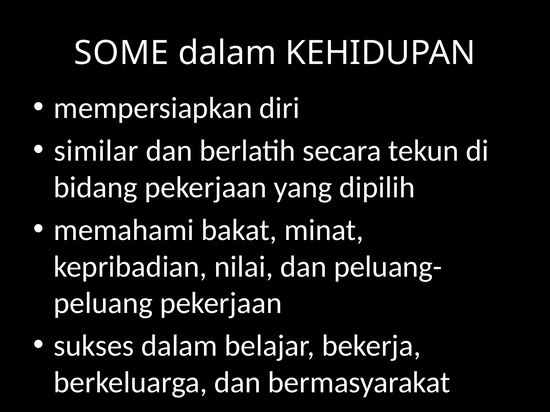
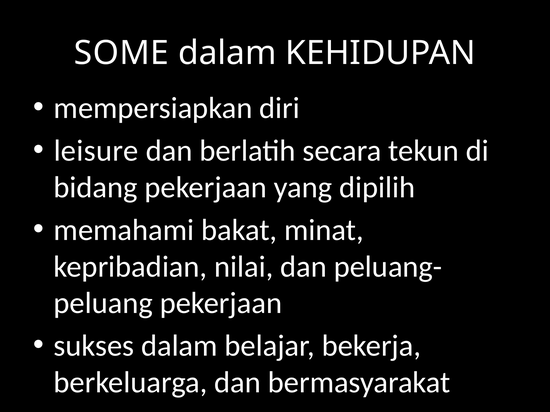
similar: similar -> leisure
